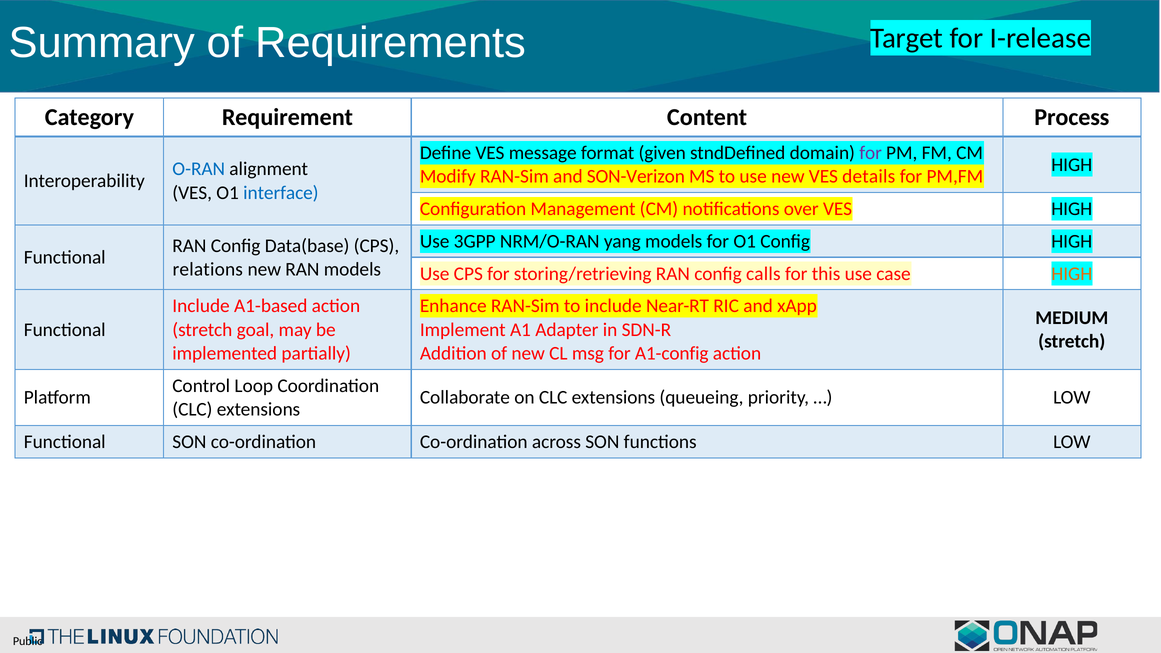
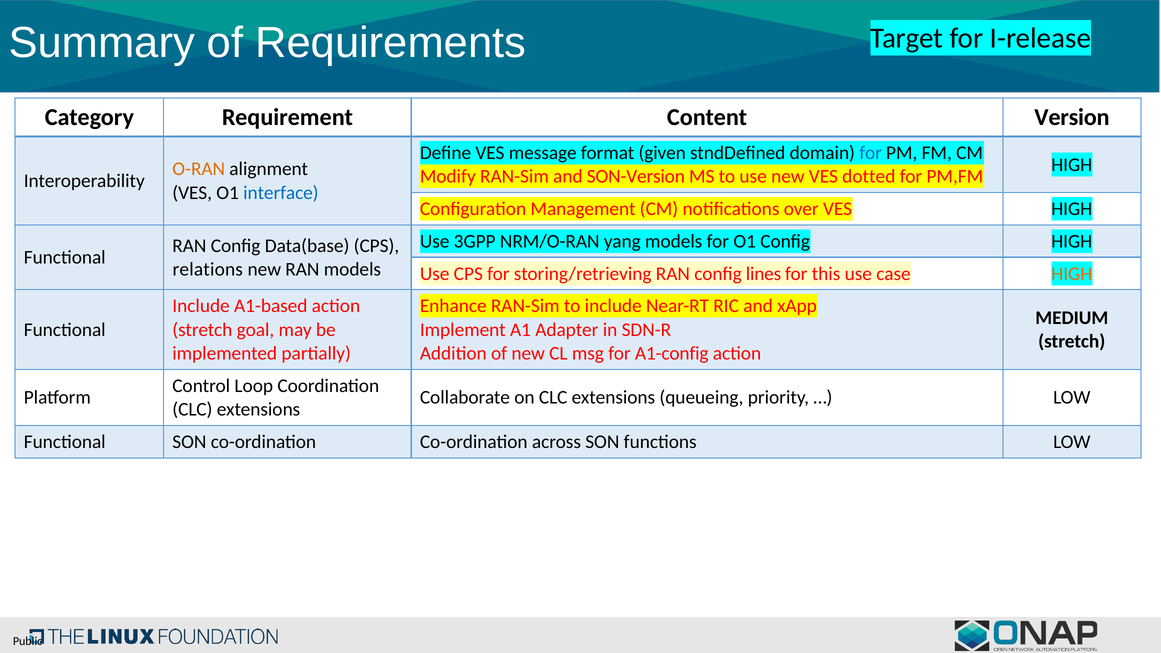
Process: Process -> Version
for at (871, 153) colour: purple -> blue
O-RAN colour: blue -> orange
SON-Verizon: SON-Verizon -> SON-Version
details: details -> dotted
calls: calls -> lines
